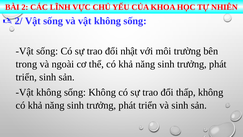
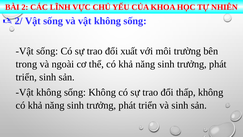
nhật: nhật -> xuất
